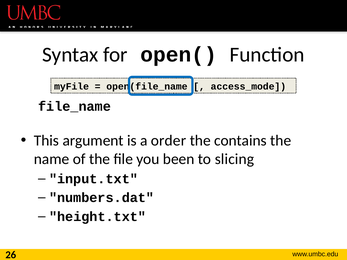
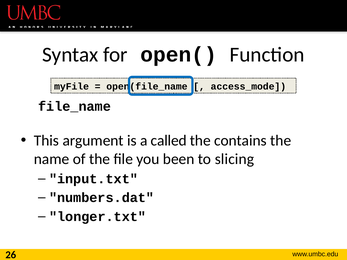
order: order -> called
height.txt: height.txt -> longer.txt
